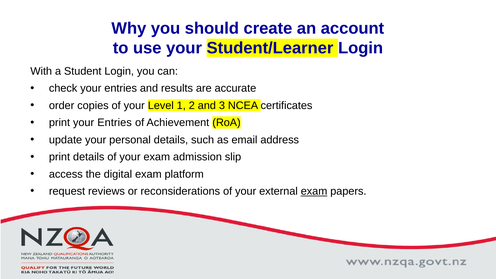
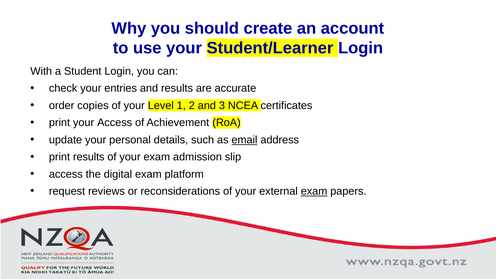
print your Entries: Entries -> Access
email underline: none -> present
print details: details -> results
